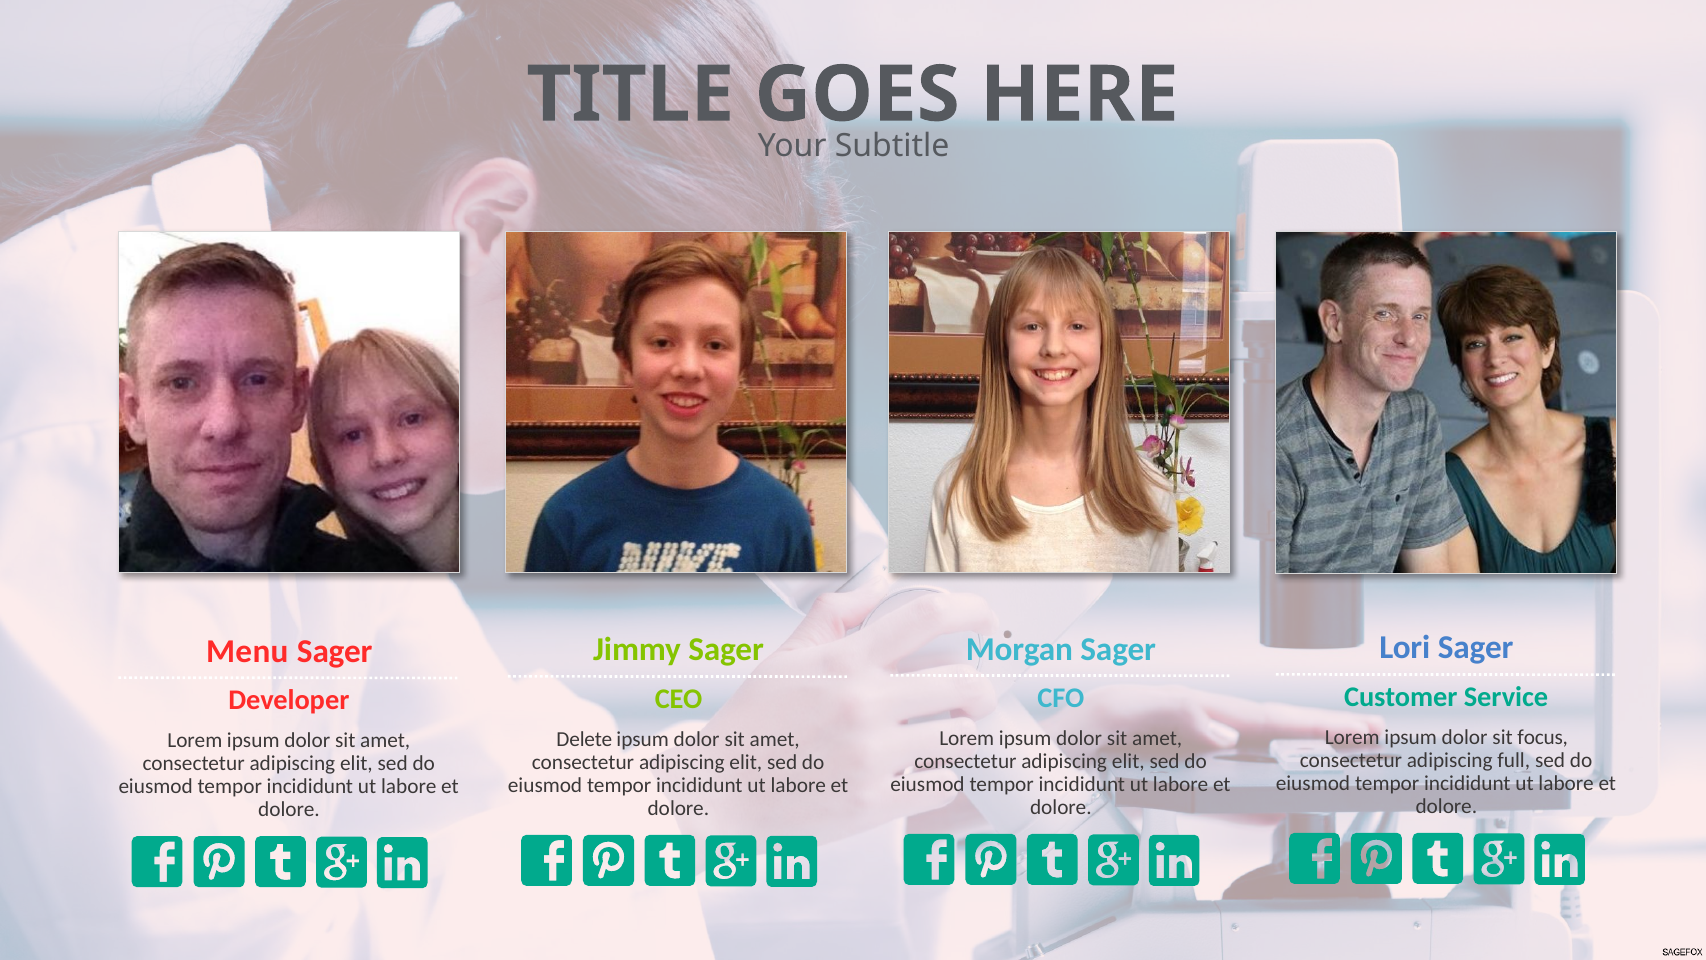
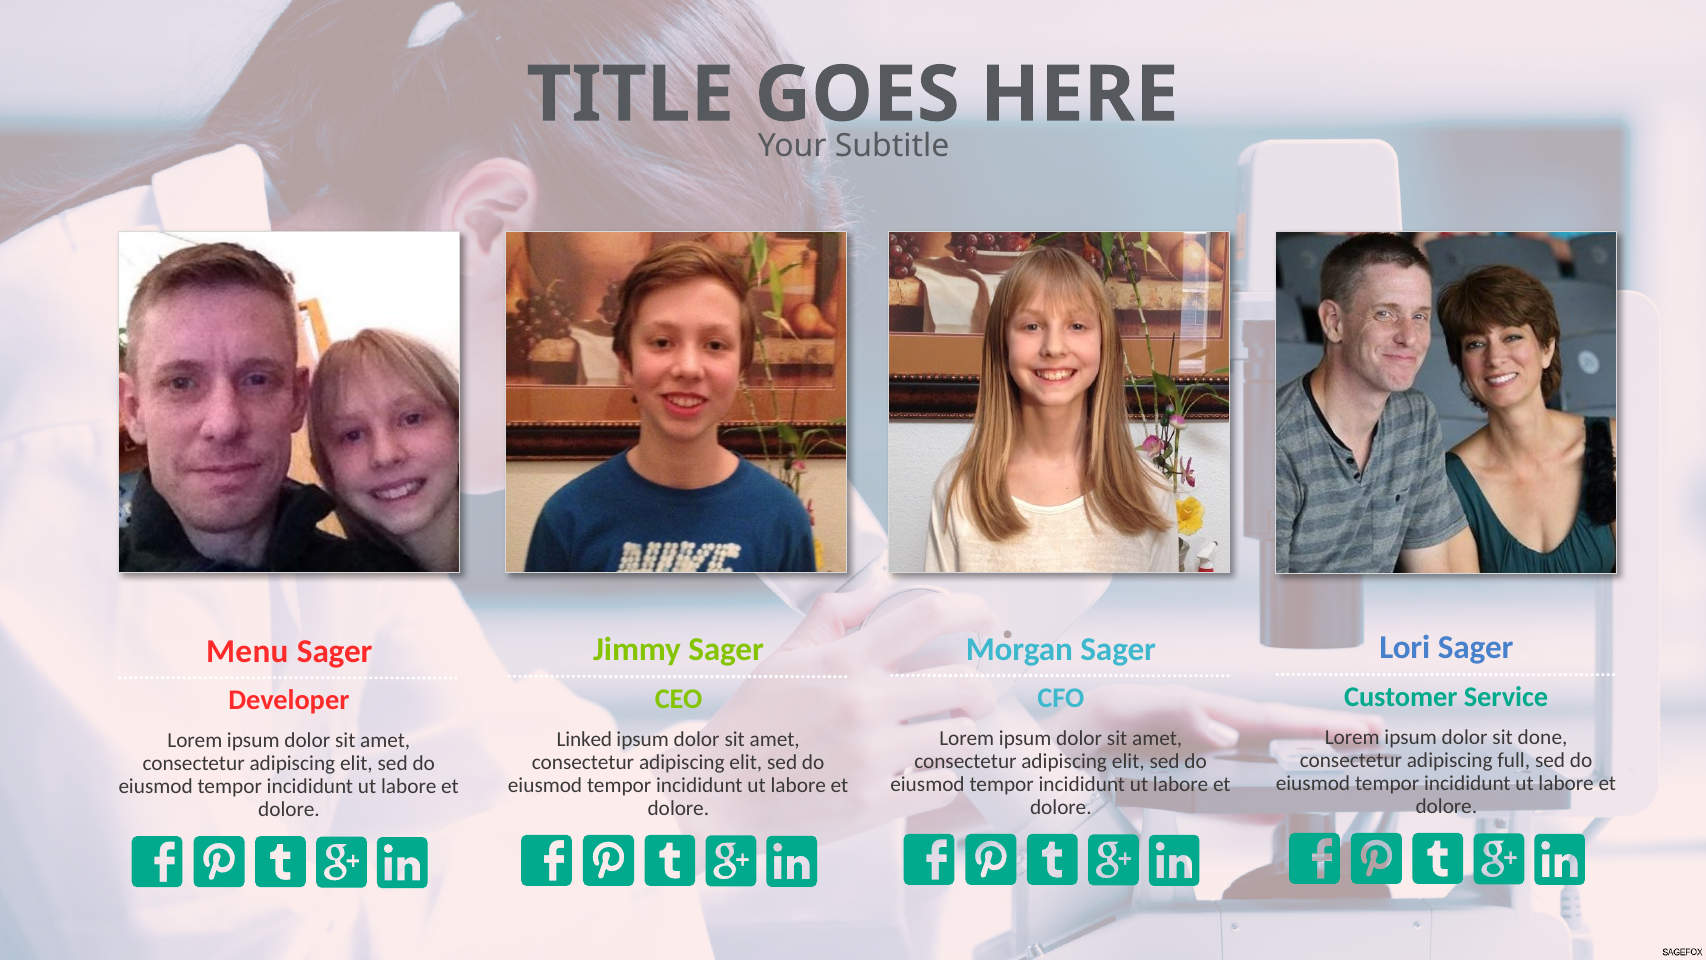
focus: focus -> done
Delete: Delete -> Linked
